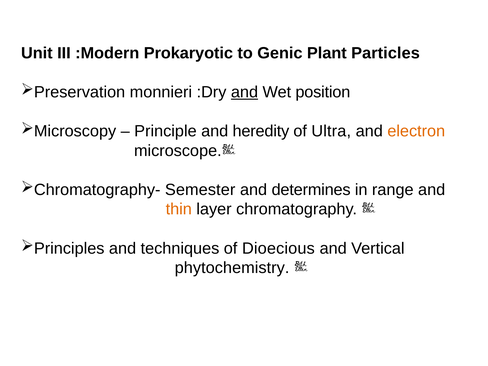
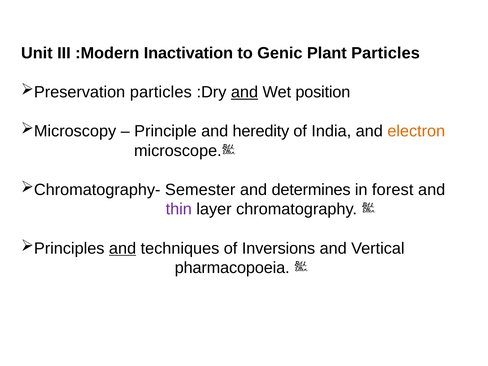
Prokaryotic: Prokaryotic -> Inactivation
monnieri at (161, 92): monnieri -> particles
Ultra: Ultra -> India
range: range -> forest
thin colour: orange -> purple
and at (123, 248) underline: none -> present
Dioecious: Dioecious -> Inversions
phytochemistry: phytochemistry -> pharmacopoeia
